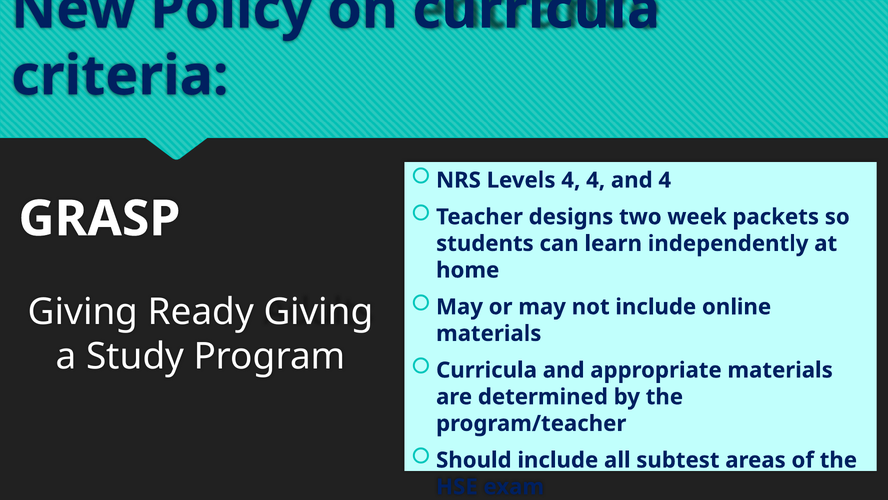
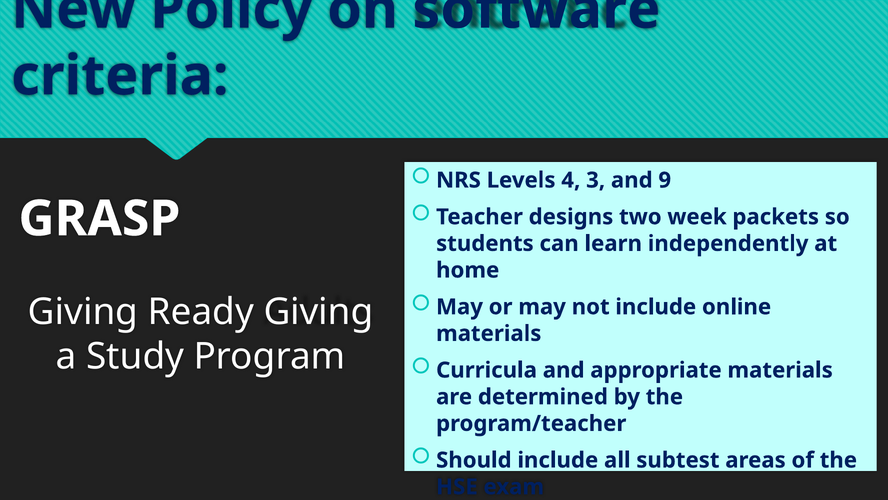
on curricula: curricula -> software
4 4: 4 -> 3
and 4: 4 -> 9
